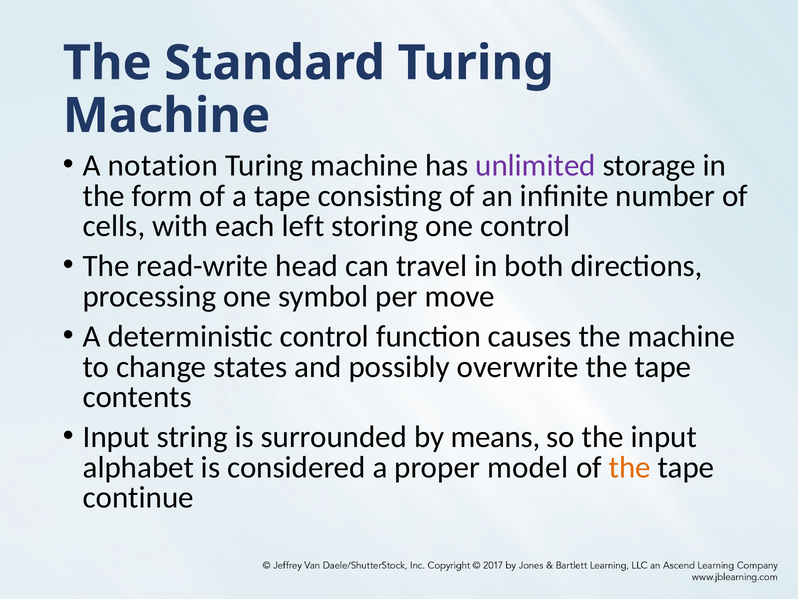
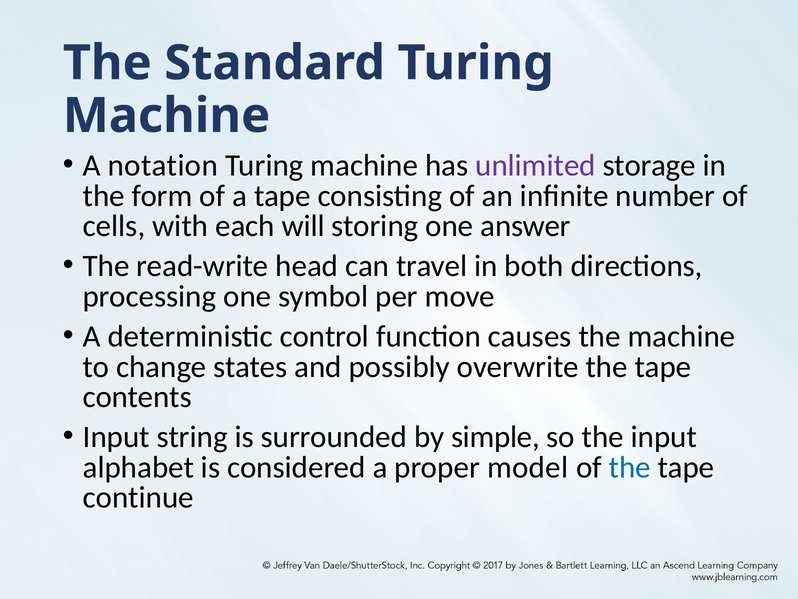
left: left -> will
one control: control -> answer
means: means -> simple
the at (630, 467) colour: orange -> blue
